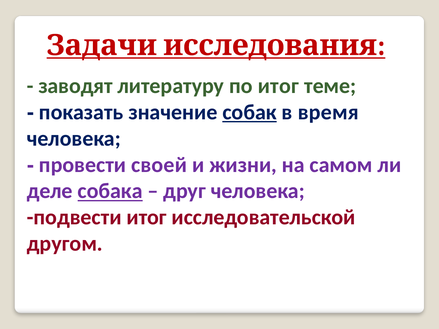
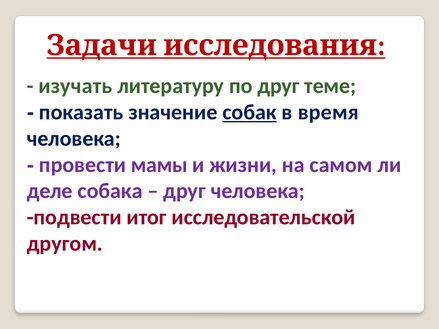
заводят: заводят -> изучать
по итог: итог -> друг
своей: своей -> мамы
собака underline: present -> none
